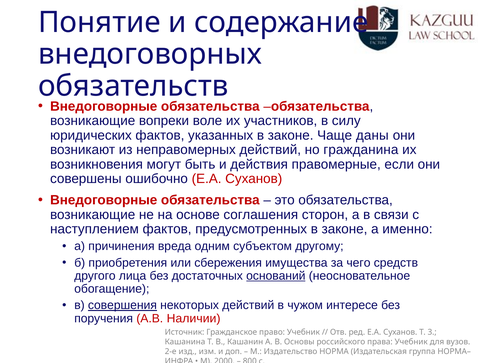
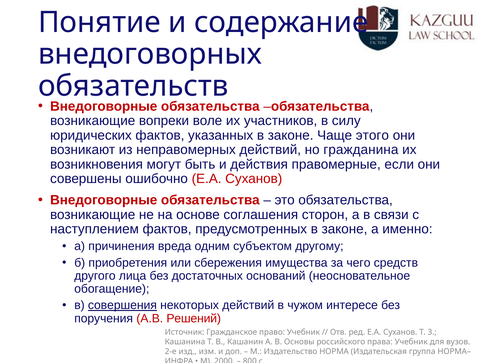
даны: даны -> этого
оснований underline: present -> none
Наличии: Наличии -> Решений
